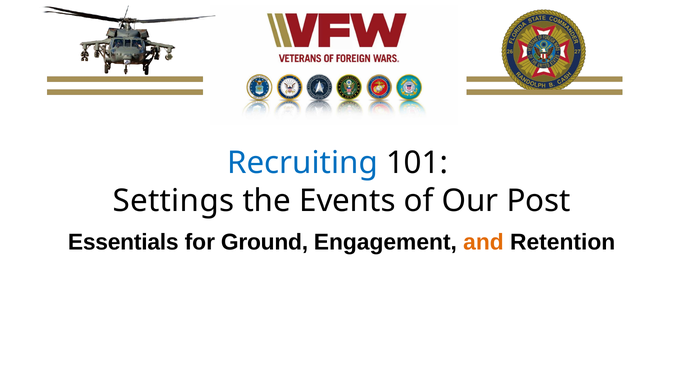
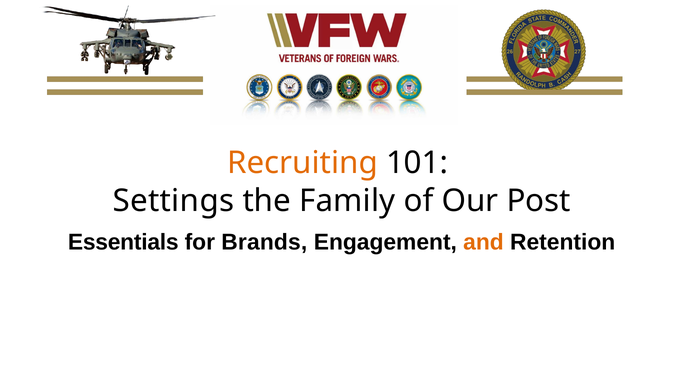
Recruiting colour: blue -> orange
Events: Events -> Family
Ground: Ground -> Brands
